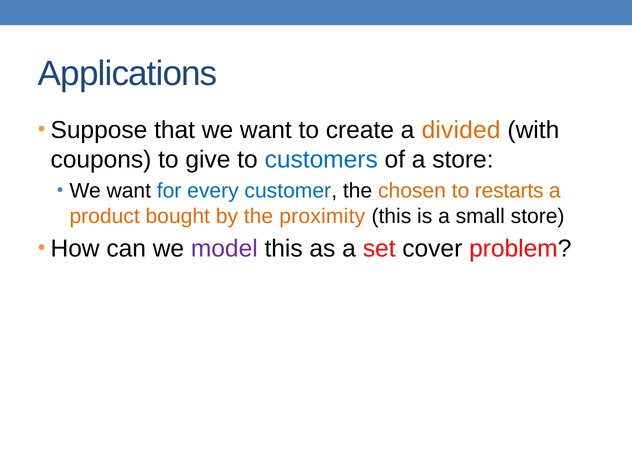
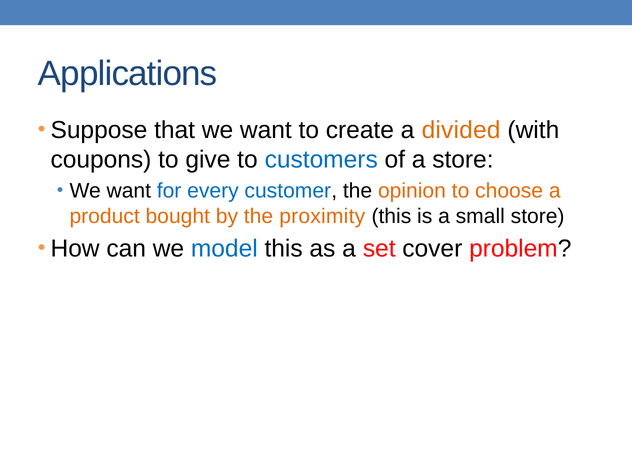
chosen: chosen -> opinion
restarts: restarts -> choose
model colour: purple -> blue
